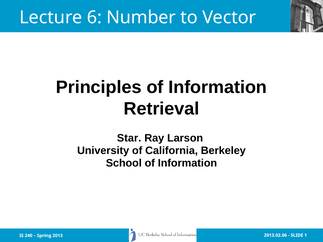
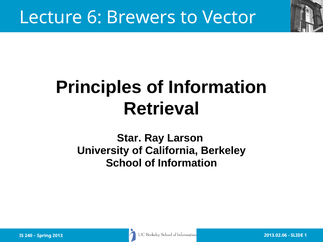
Number: Number -> Brewers
